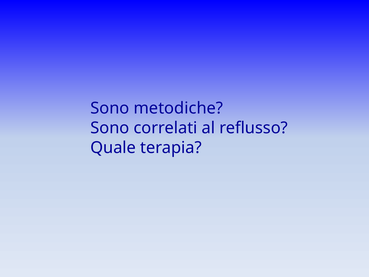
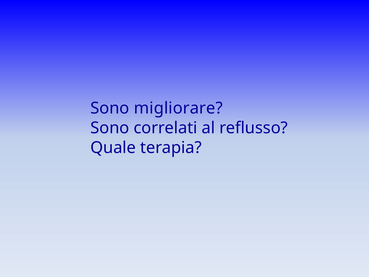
metodiche: metodiche -> migliorare
